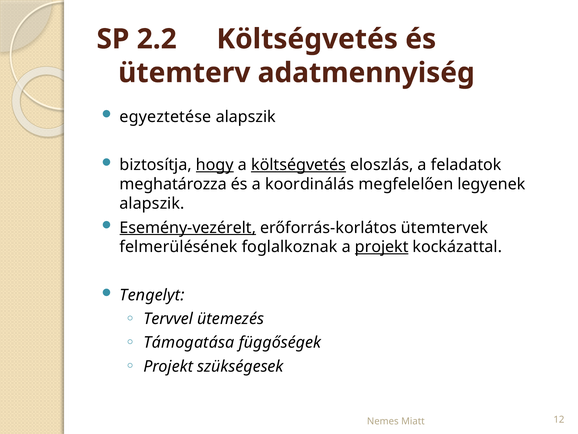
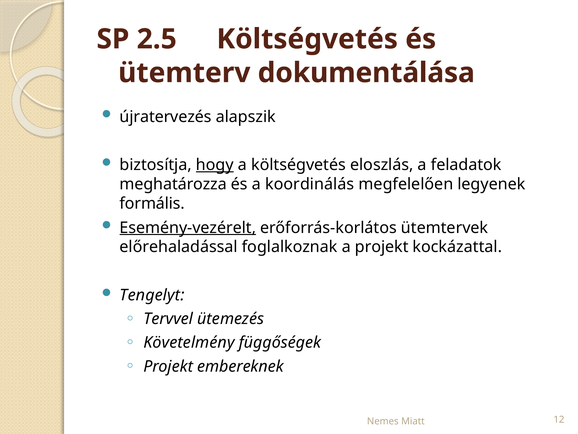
2.2: 2.2 -> 2.5
adatmennyiség: adatmennyiség -> dokumentálása
egyeztetése: egyeztetése -> újratervezés
költségvetés at (298, 165) underline: present -> none
alapszik at (152, 203): alapszik -> formális
felmerülésének: felmerülésének -> előrehaladással
projekt at (382, 247) underline: present -> none
Támogatása: Támogatása -> Követelmény
szükségesek: szükségesek -> embereknek
